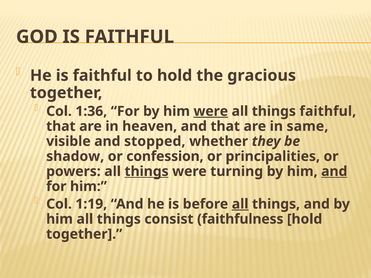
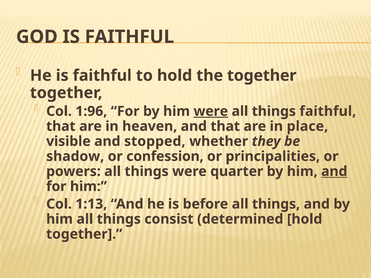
the gracious: gracious -> together
1:36: 1:36 -> 1:96
same: same -> place
things at (147, 172) underline: present -> none
turning: turning -> quarter
1:19: 1:19 -> 1:13
all at (240, 204) underline: present -> none
faithfulness: faithfulness -> determined
